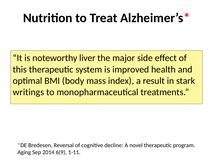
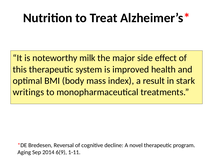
liver: liver -> milk
